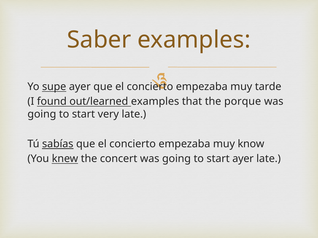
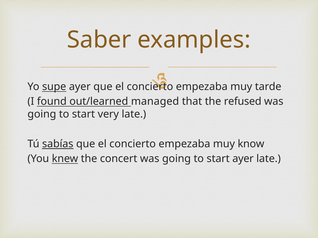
out/learned examples: examples -> managed
porque: porque -> refused
